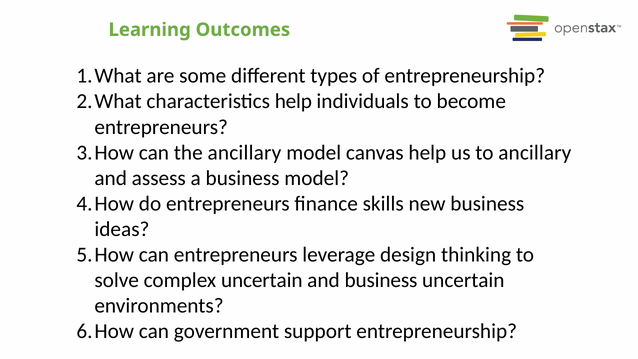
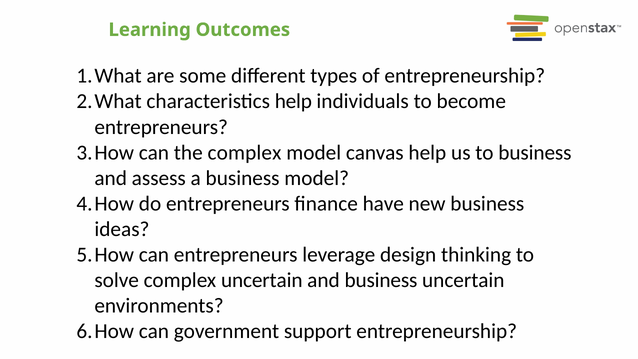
the ancillary: ancillary -> complex
to ancillary: ancillary -> business
skills: skills -> have
